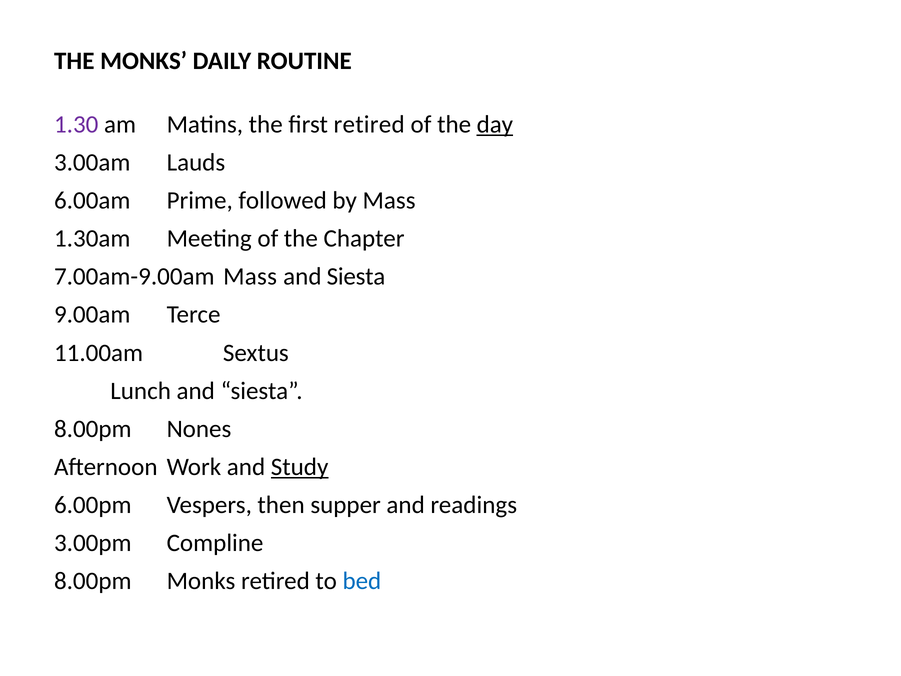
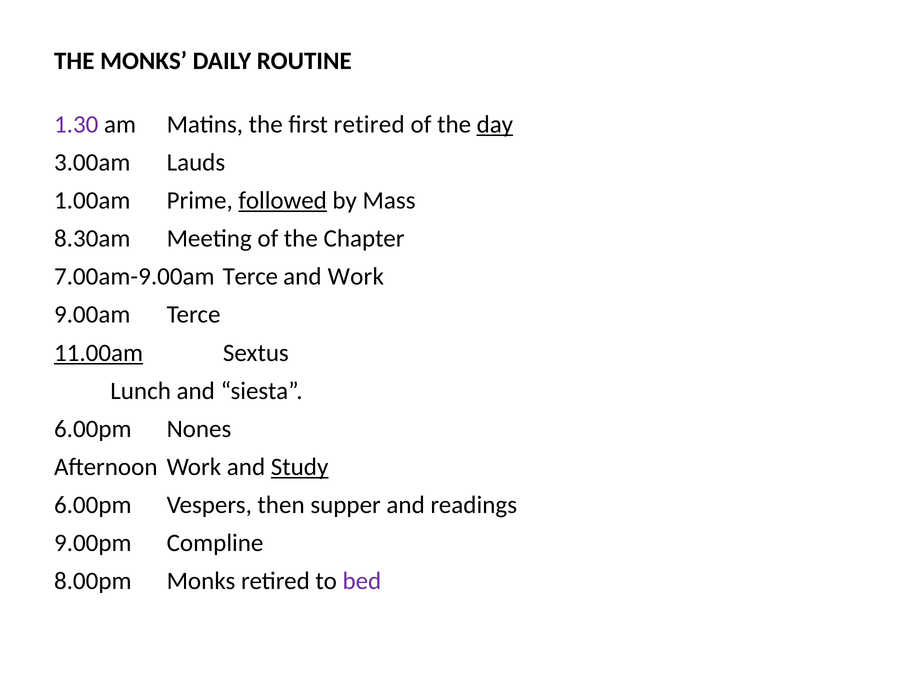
6.00am: 6.00am -> 1.00am
followed underline: none -> present
1.30am: 1.30am -> 8.30am
7.00am-9.00am Mass: Mass -> Terce
Siesta at (356, 277): Siesta -> Work
11.00am underline: none -> present
8.00pm at (93, 429): 8.00pm -> 6.00pm
3.00pm: 3.00pm -> 9.00pm
bed colour: blue -> purple
